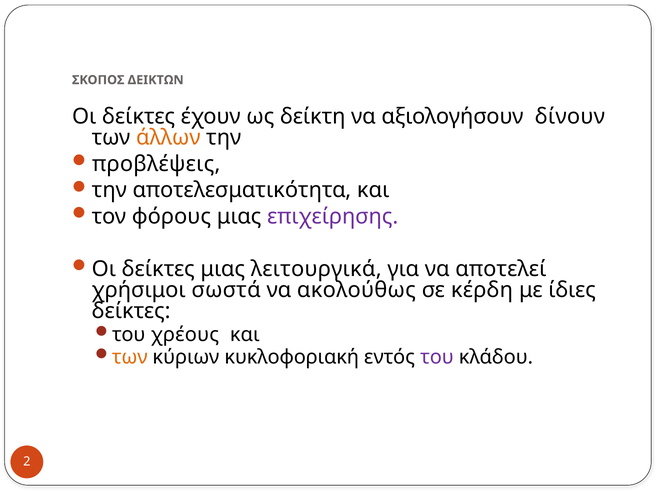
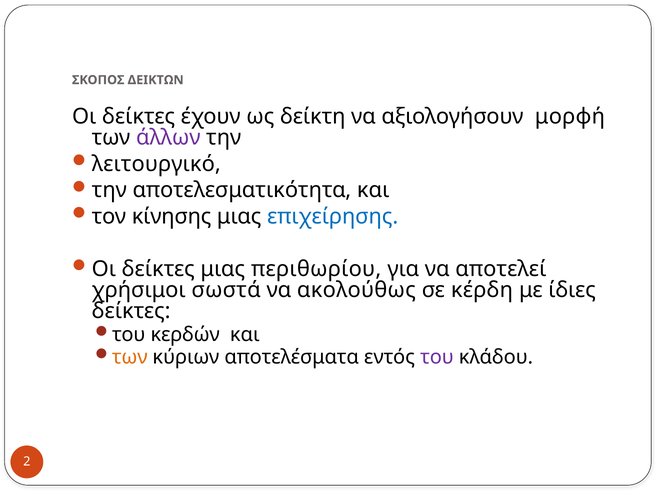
δίνουν: δίνουν -> μορφή
άλλων colour: orange -> purple
προβλέψεις: προβλέψεις -> λειτουργικό
φόρους: φόρους -> κίνησης
επιχείρησης colour: purple -> blue
λειτουργικά: λειτουργικά -> περιθωρίου
χρέους: χρέους -> κερδών
κυκλοφοριακή: κυκλοφοριακή -> αποτελέσματα
